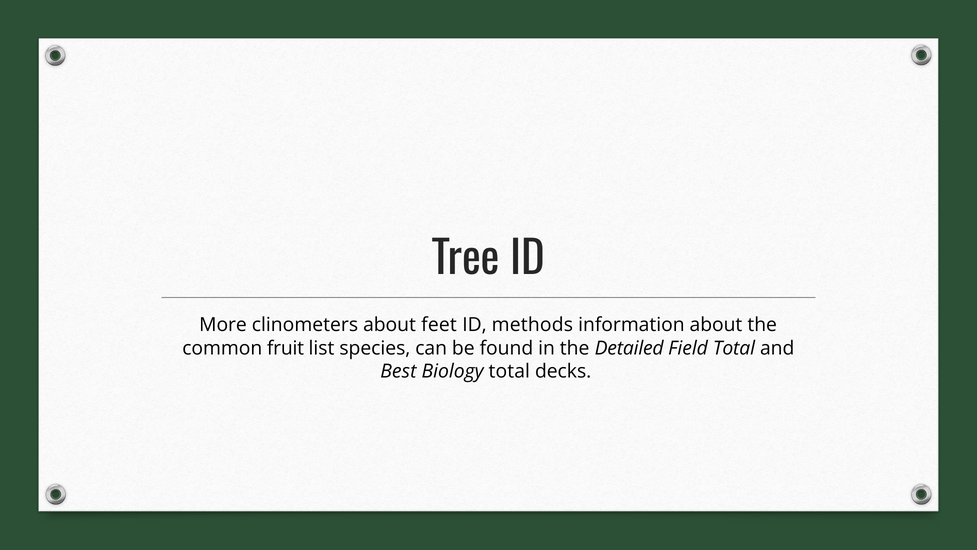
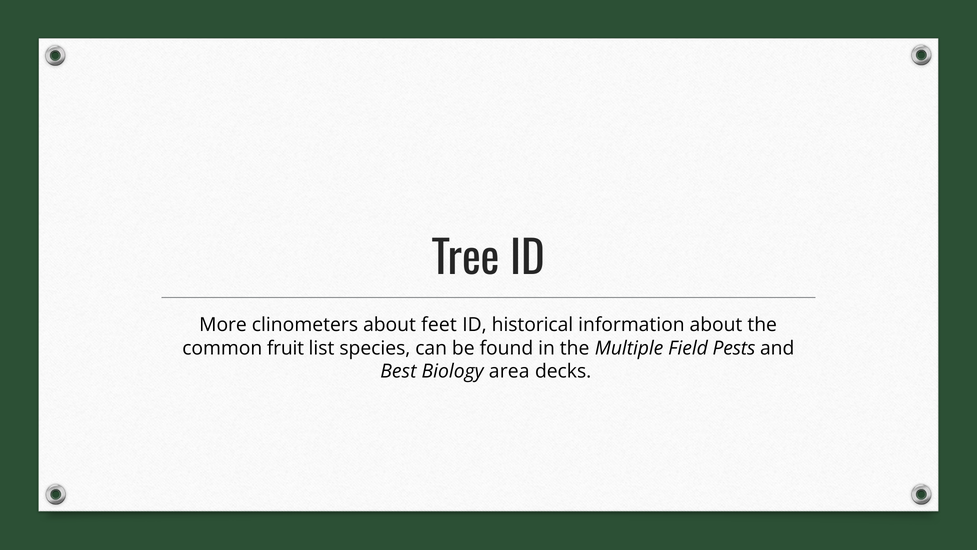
methods: methods -> historical
Detailed: Detailed -> Multiple
Field Total: Total -> Pests
Biology total: total -> area
